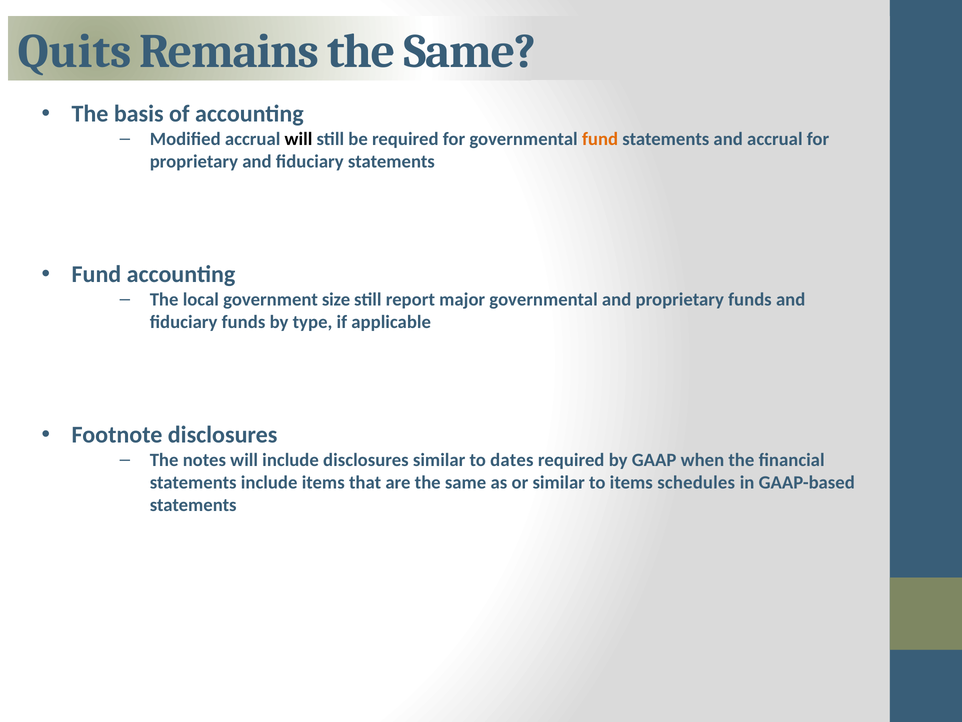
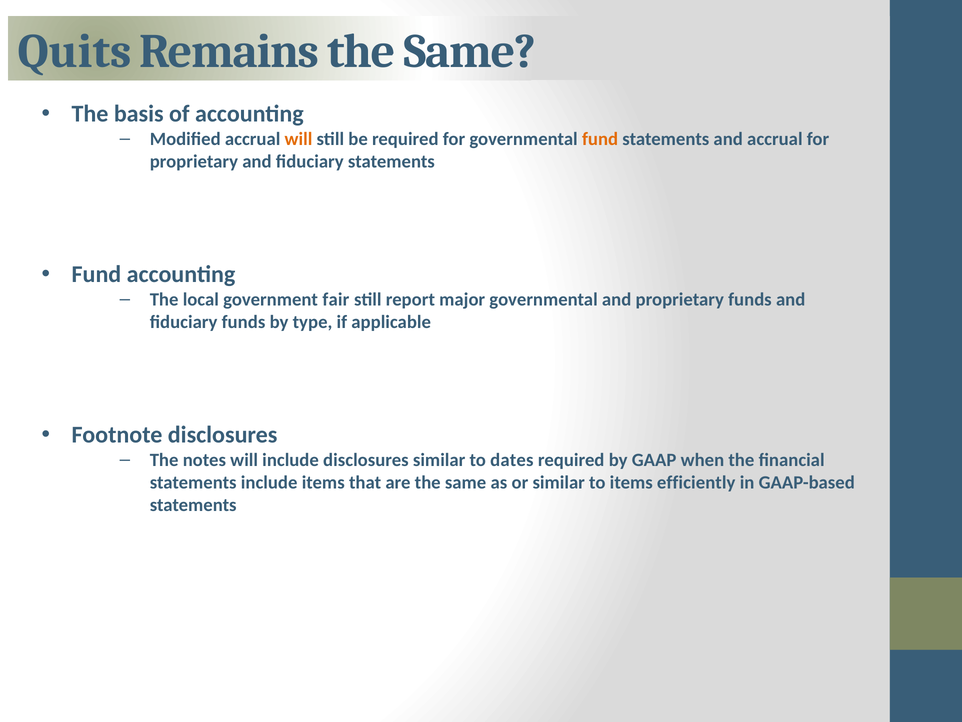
will at (298, 139) colour: black -> orange
size: size -> fair
schedules: schedules -> efficiently
